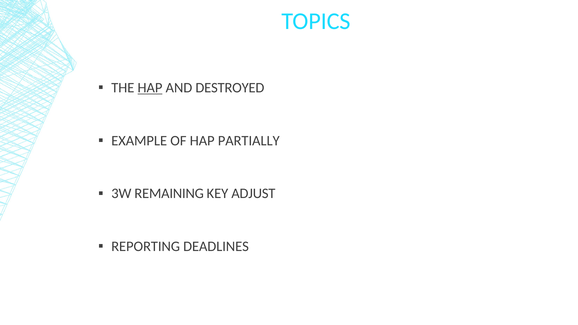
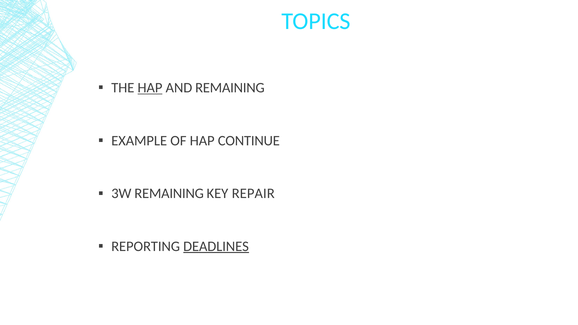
AND DESTROYED: DESTROYED -> REMAINING
PARTIALLY: PARTIALLY -> CONTINUE
ADJUST: ADJUST -> REPAIR
DEADLINES underline: none -> present
